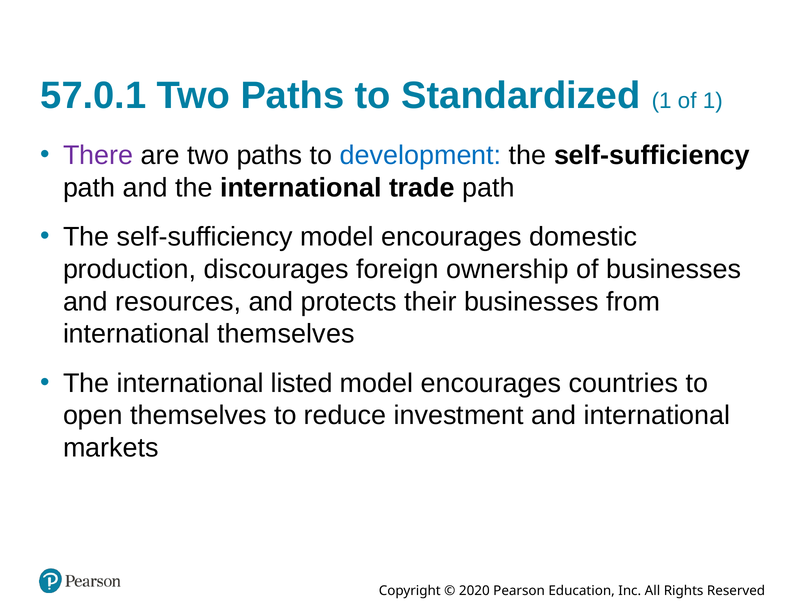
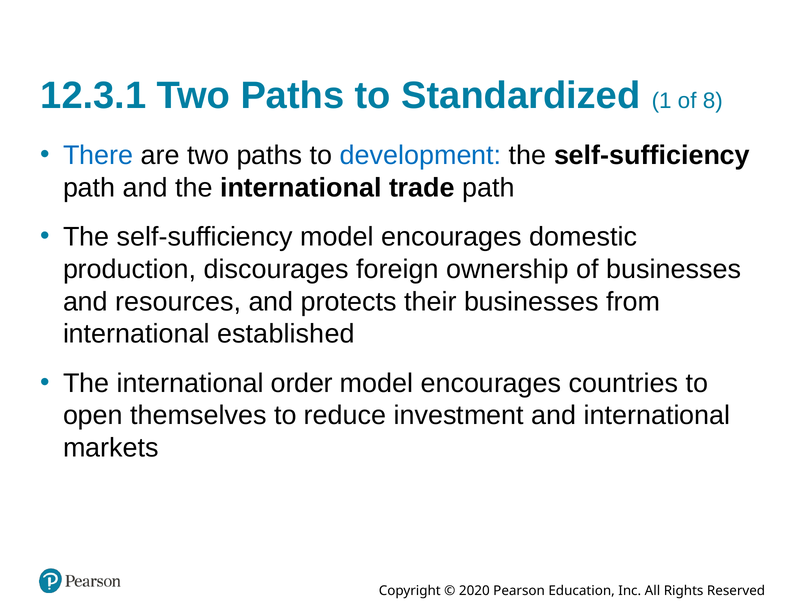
57.0.1: 57.0.1 -> 12.3.1
of 1: 1 -> 8
There colour: purple -> blue
international themselves: themselves -> established
listed: listed -> order
